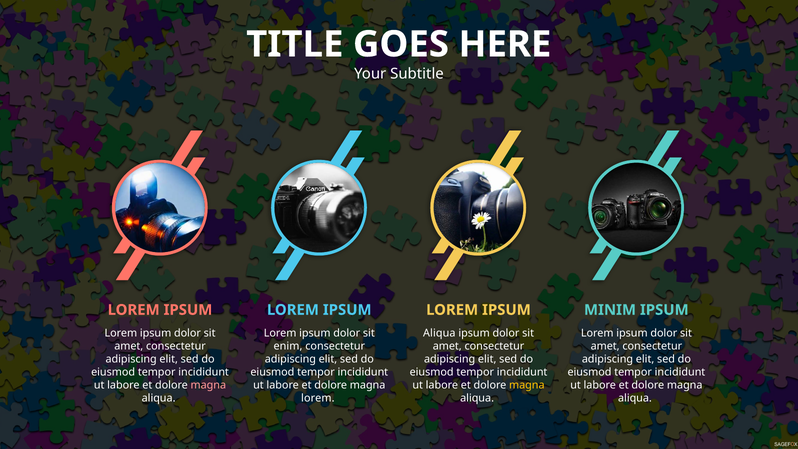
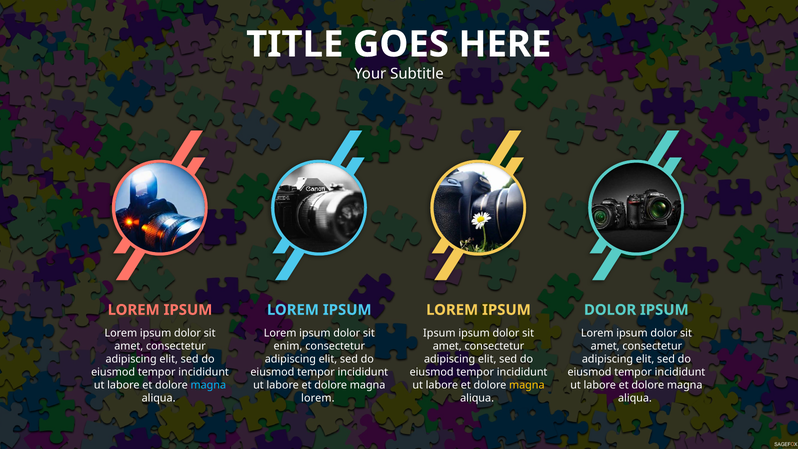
MINIM at (610, 310): MINIM -> DOLOR
Aliqua at (439, 333): Aliqua -> Ipsum
magna at (208, 385) colour: pink -> light blue
